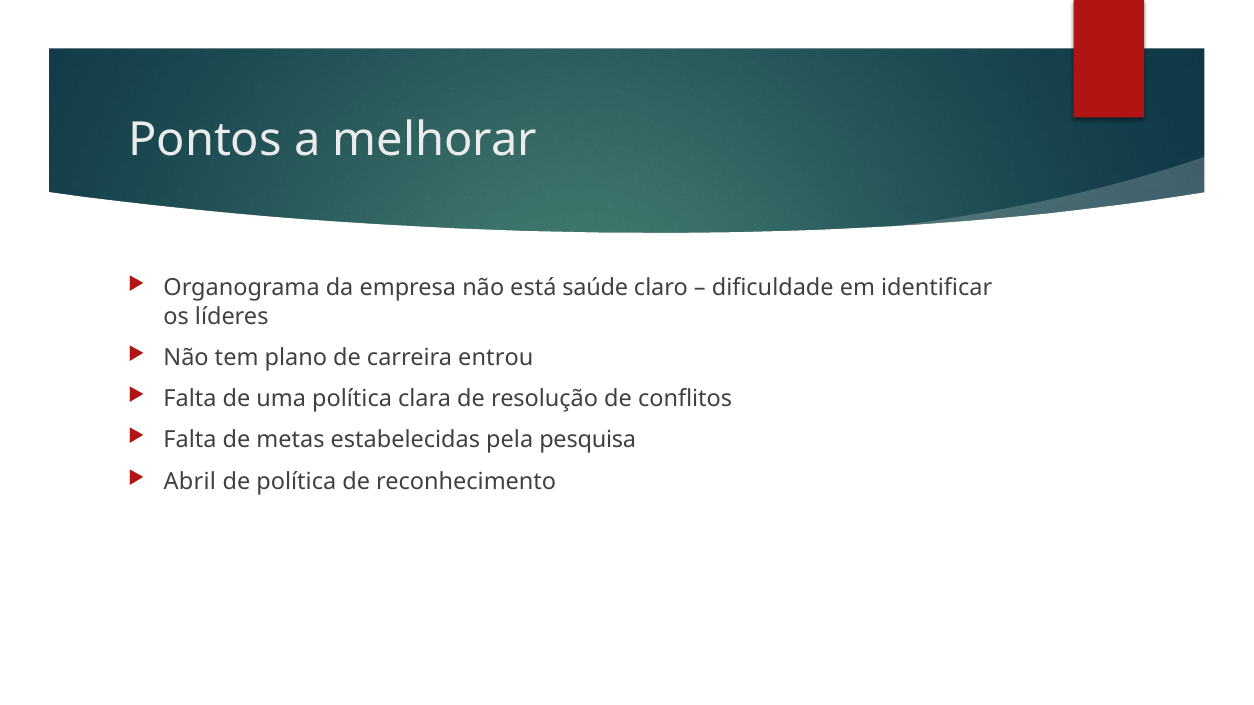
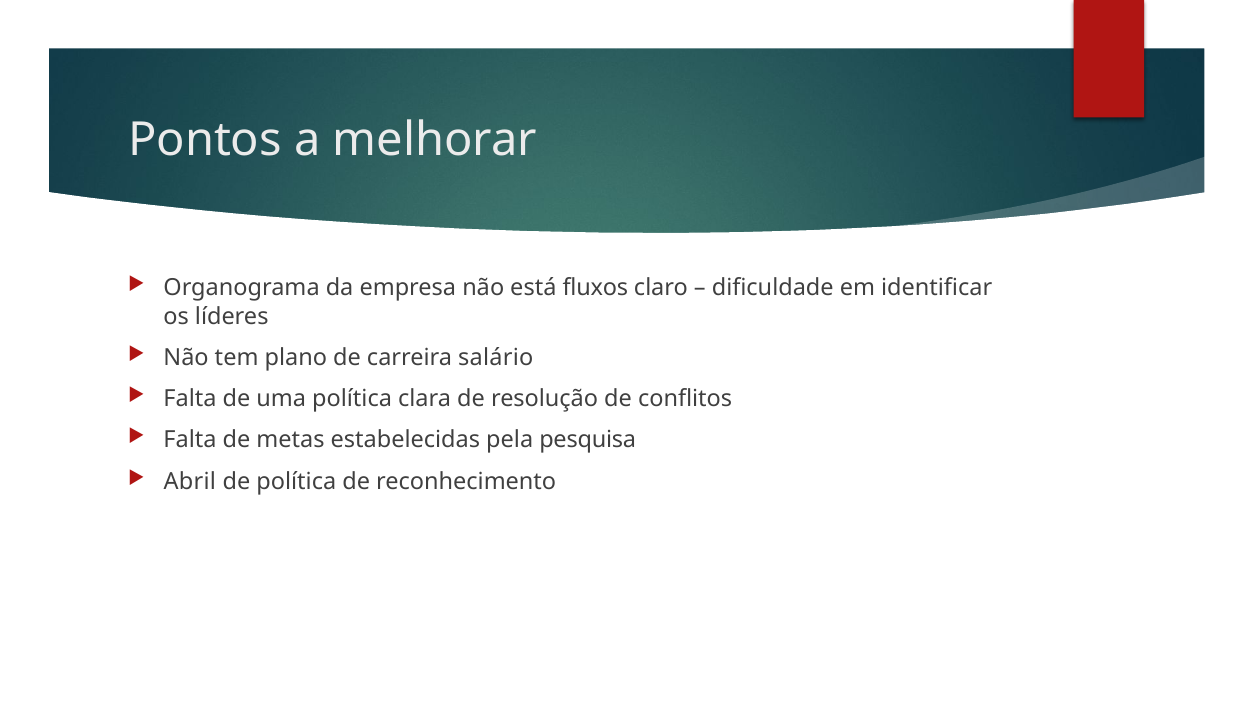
saúde: saúde -> fluxos
entrou: entrou -> salário
